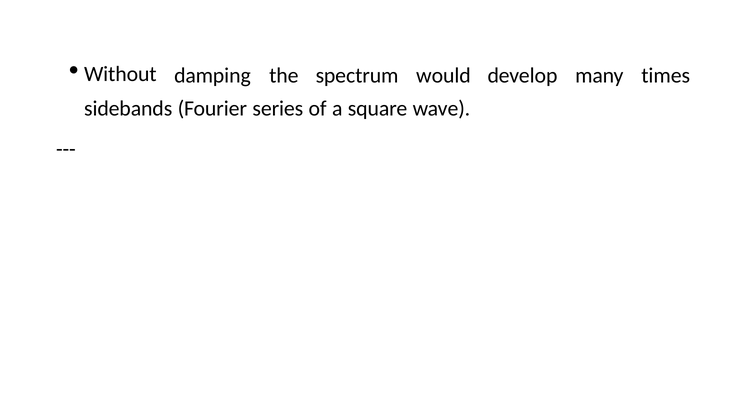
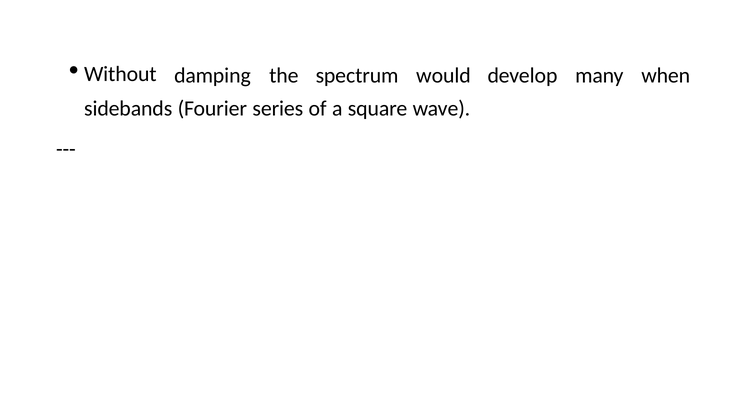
times: times -> when
